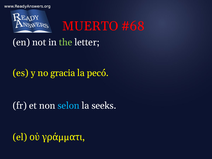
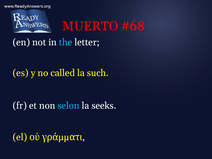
the colour: light green -> light blue
gracia: gracia -> called
pecó: pecó -> such
